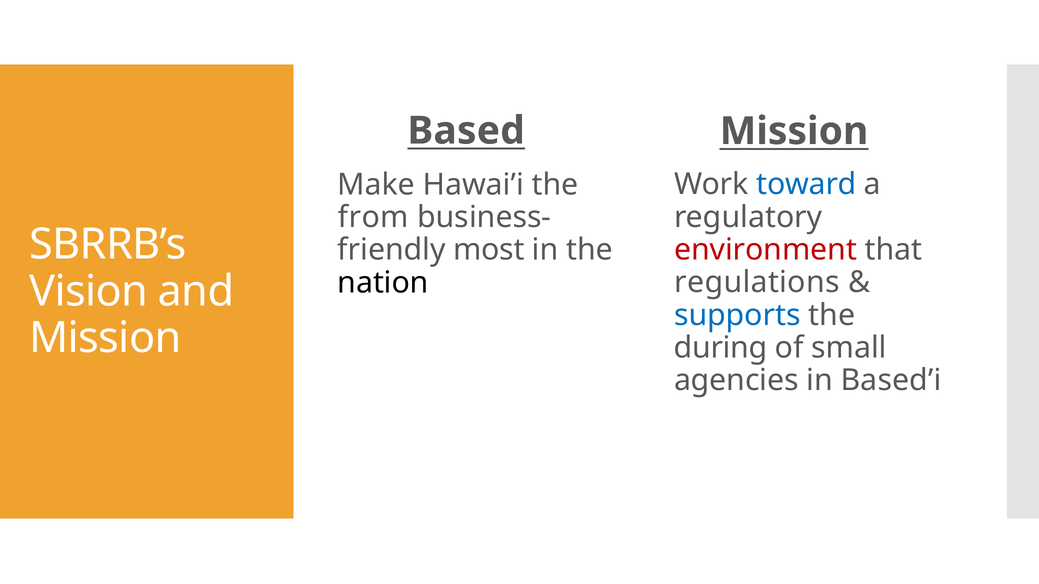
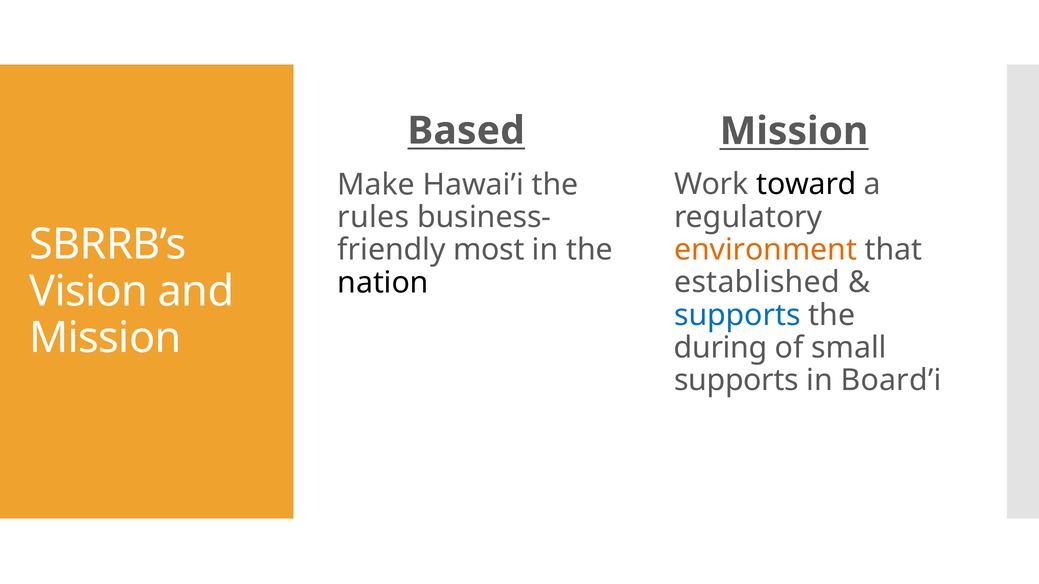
toward colour: blue -> black
from: from -> rules
environment colour: red -> orange
regulations: regulations -> established
agencies at (736, 381): agencies -> supports
Based’i: Based’i -> Board’i
